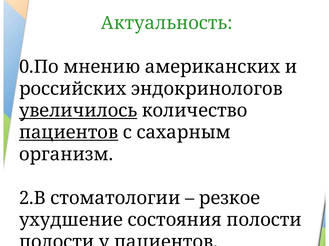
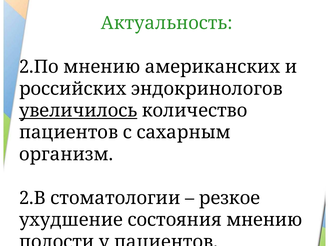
0.По: 0.По -> 2.По
пациентов at (69, 133) underline: present -> none
состояния полости: полости -> мнению
